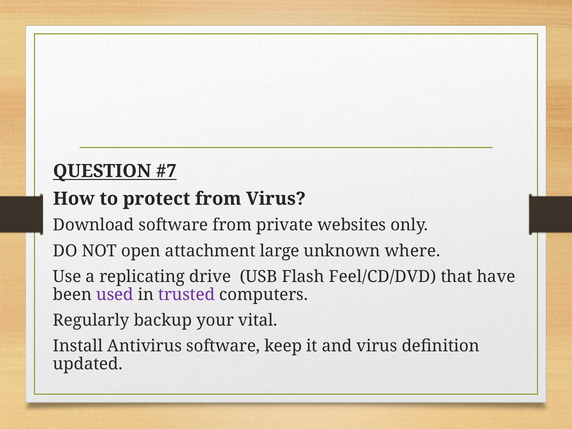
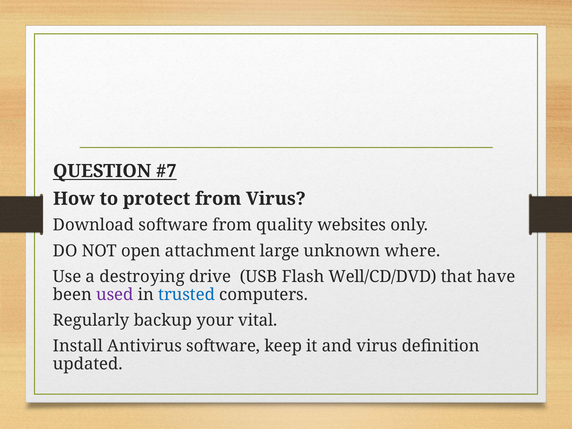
private: private -> quality
replicating: replicating -> destroying
Feel/CD/DVD: Feel/CD/DVD -> Well/CD/DVD
trusted colour: purple -> blue
